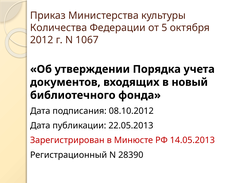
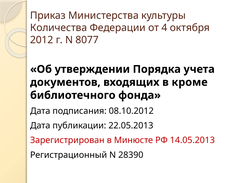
5: 5 -> 4
1067: 1067 -> 8077
новый: новый -> кроме
